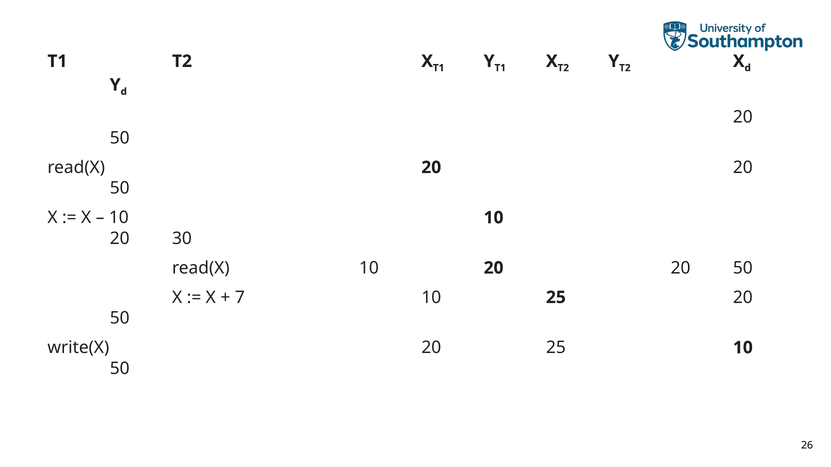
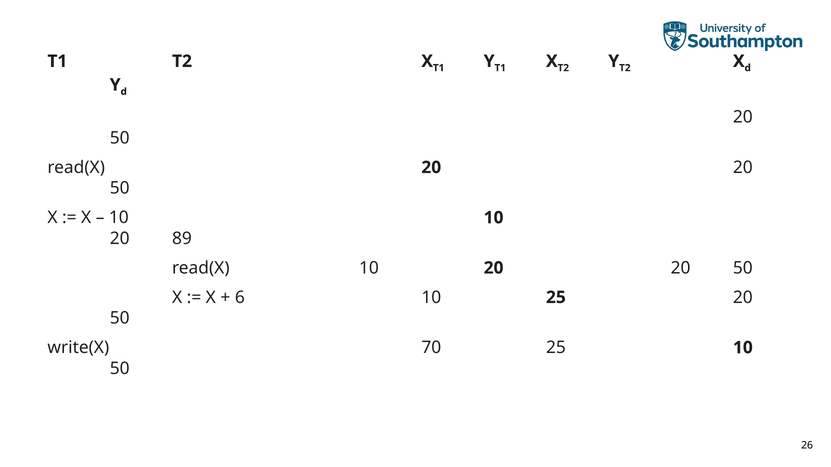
30: 30 -> 89
7: 7 -> 6
write(X 20: 20 -> 70
